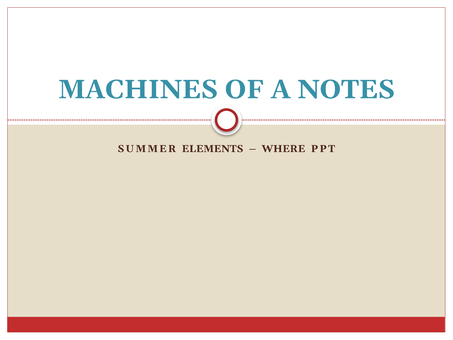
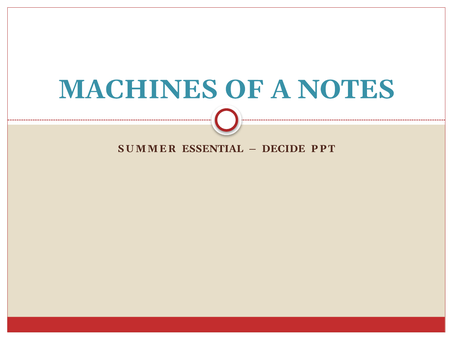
ELEMENTS: ELEMENTS -> ESSENTIAL
WHERE: WHERE -> DECIDE
